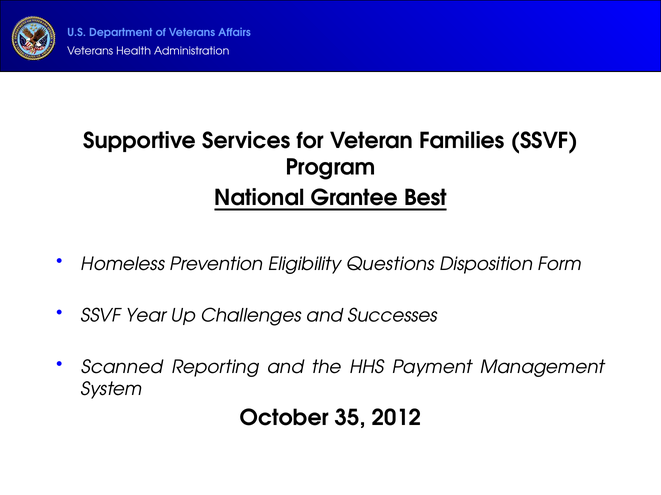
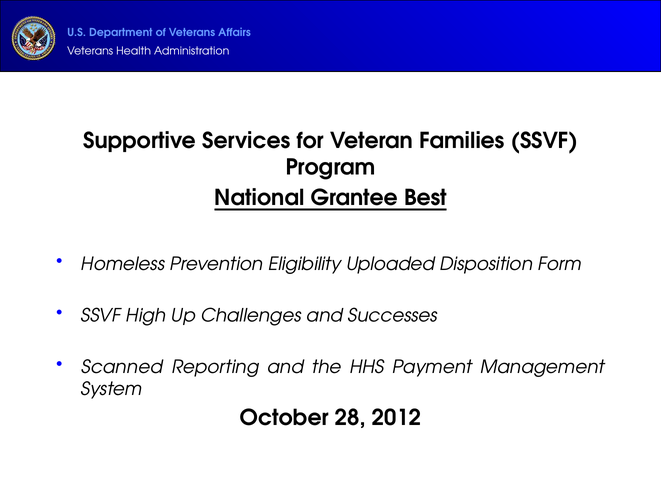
Questions: Questions -> Uploaded
Year: Year -> High
35: 35 -> 28
